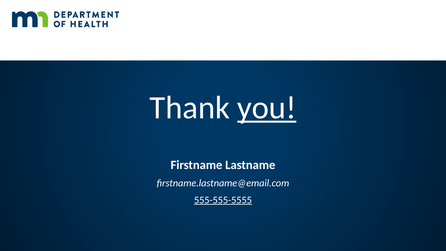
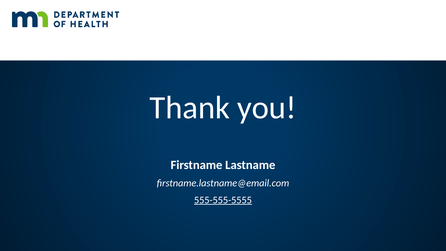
you underline: present -> none
